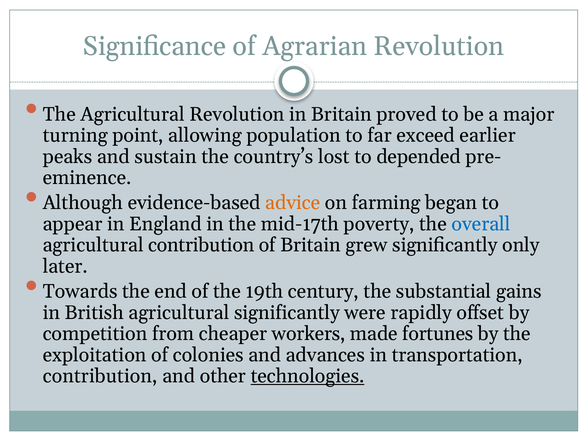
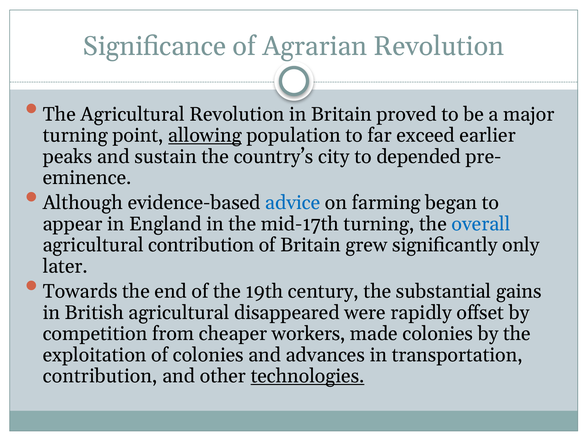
allowing underline: none -> present
lost: lost -> city
advice colour: orange -> blue
mid-17th poverty: poverty -> turning
agricultural significantly: significantly -> disappeared
made fortunes: fortunes -> colonies
